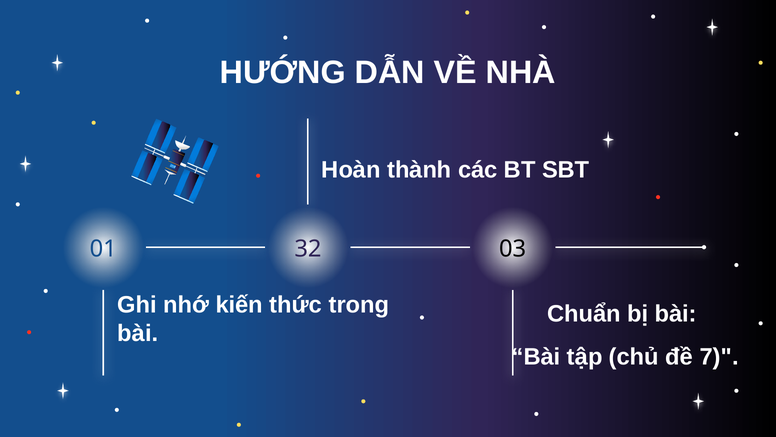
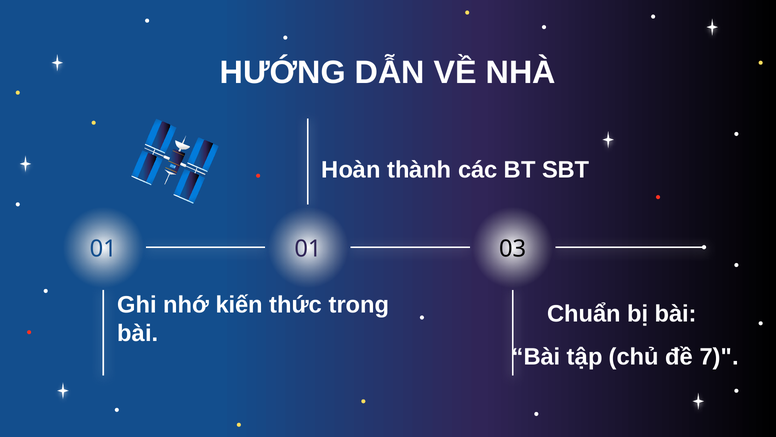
01 32: 32 -> 01
